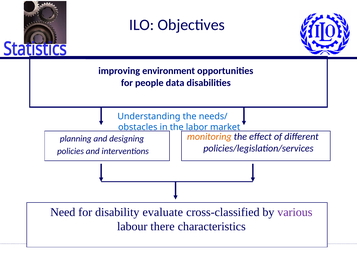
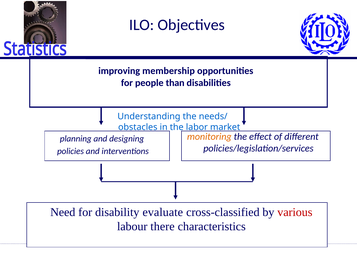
environment: environment -> membership
data: data -> than
various colour: purple -> red
